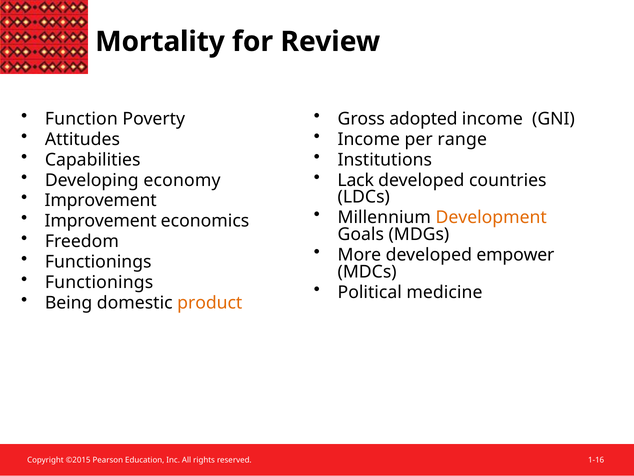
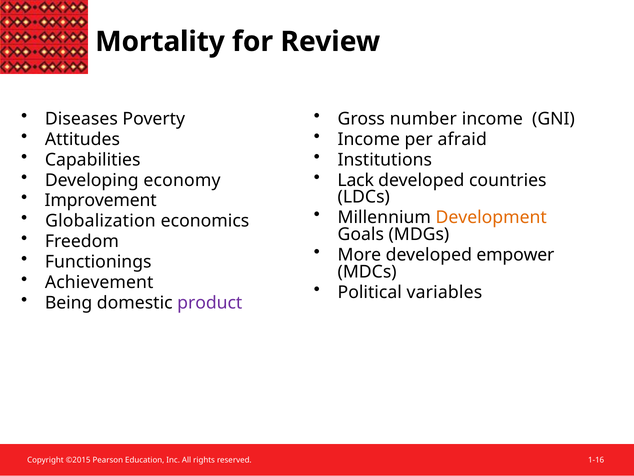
Function: Function -> Diseases
adopted: adopted -> number
range: range -> afraid
Improvement at (101, 221): Improvement -> Globalization
Functionings at (99, 282): Functionings -> Achievement
medicine: medicine -> variables
product colour: orange -> purple
